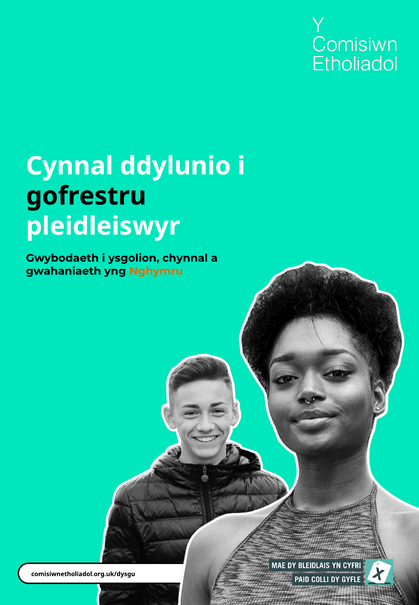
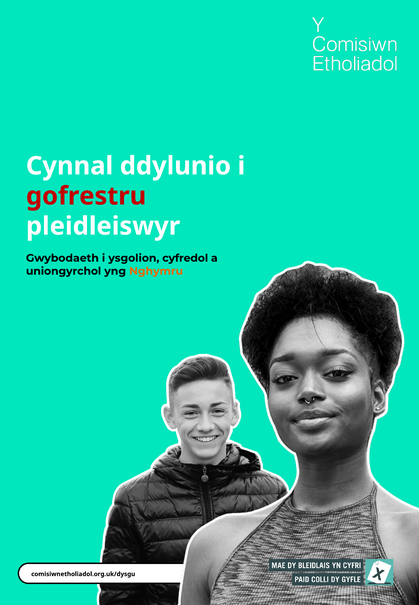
gofrestru colour: black -> red
chynnal: chynnal -> cyfredol
gwahaniaeth: gwahaniaeth -> uniongyrchol
